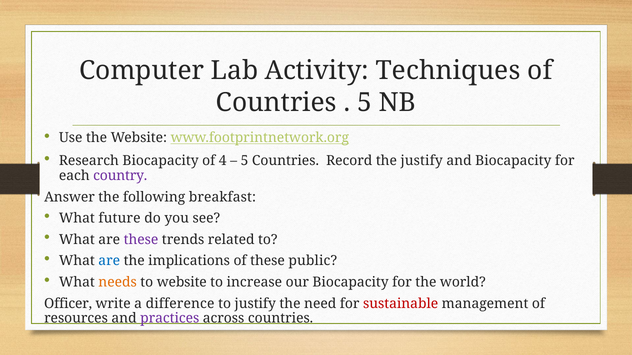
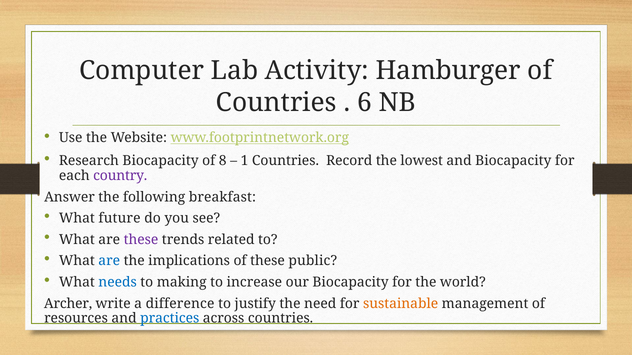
Techniques: Techniques -> Hamburger
5 at (364, 102): 5 -> 6
4: 4 -> 8
5 at (245, 161): 5 -> 1
the justify: justify -> lowest
needs colour: orange -> blue
to website: website -> making
Officer: Officer -> Archer
sustainable colour: red -> orange
practices colour: purple -> blue
